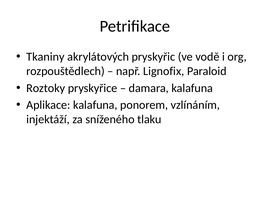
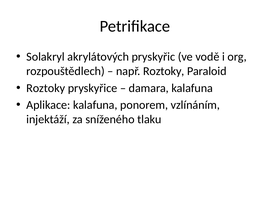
Tkaniny: Tkaniny -> Solakryl
např Lignofix: Lignofix -> Roztoky
